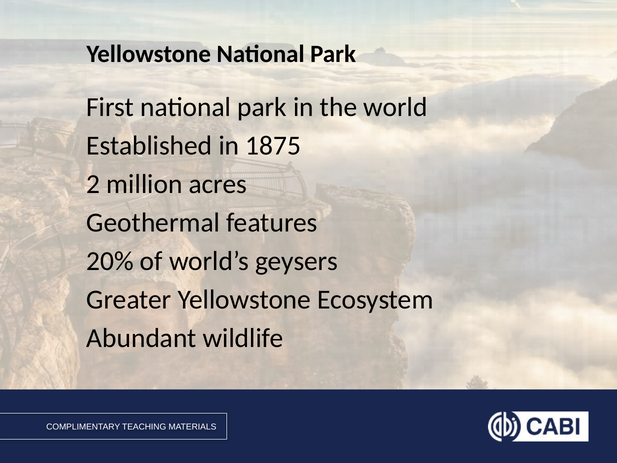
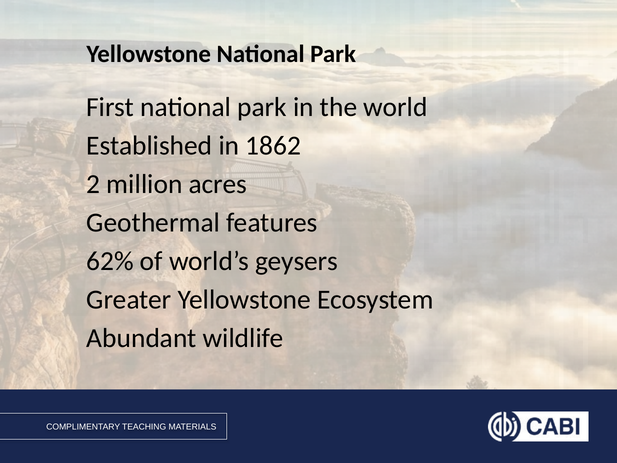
1875: 1875 -> 1862
20%: 20% -> 62%
